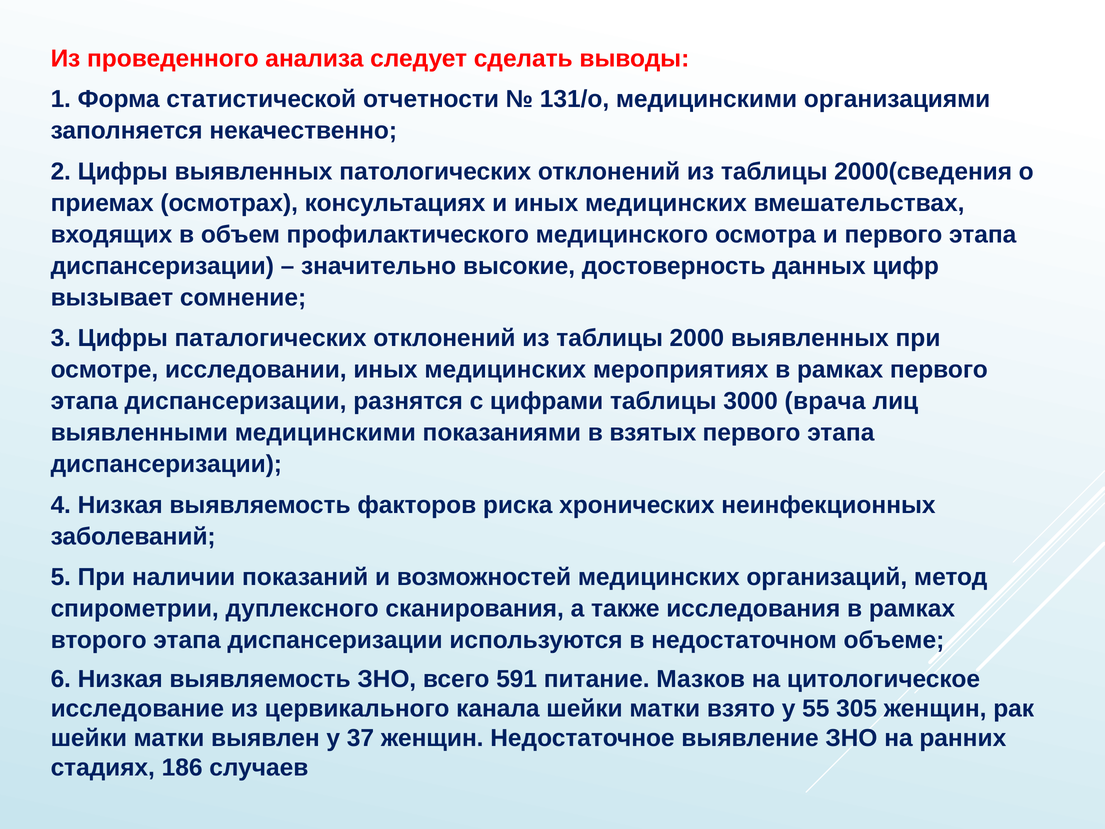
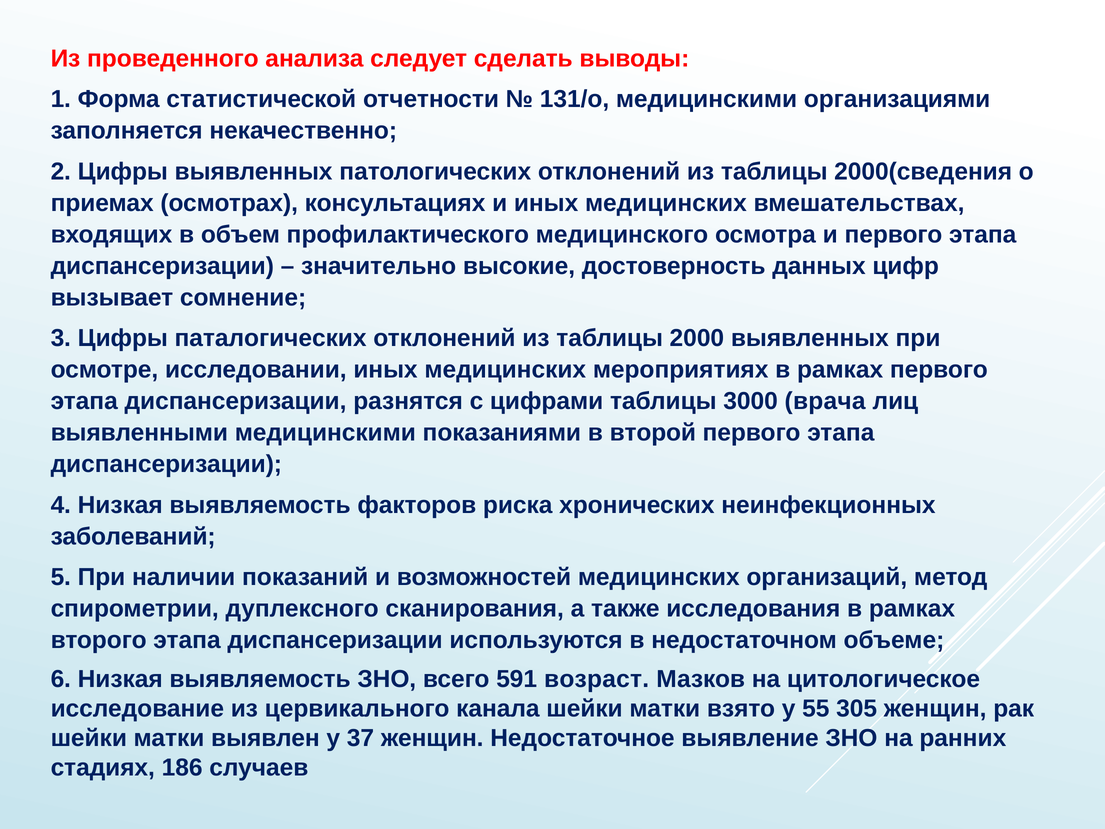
взятых: взятых -> второй
питание: питание -> возраст
